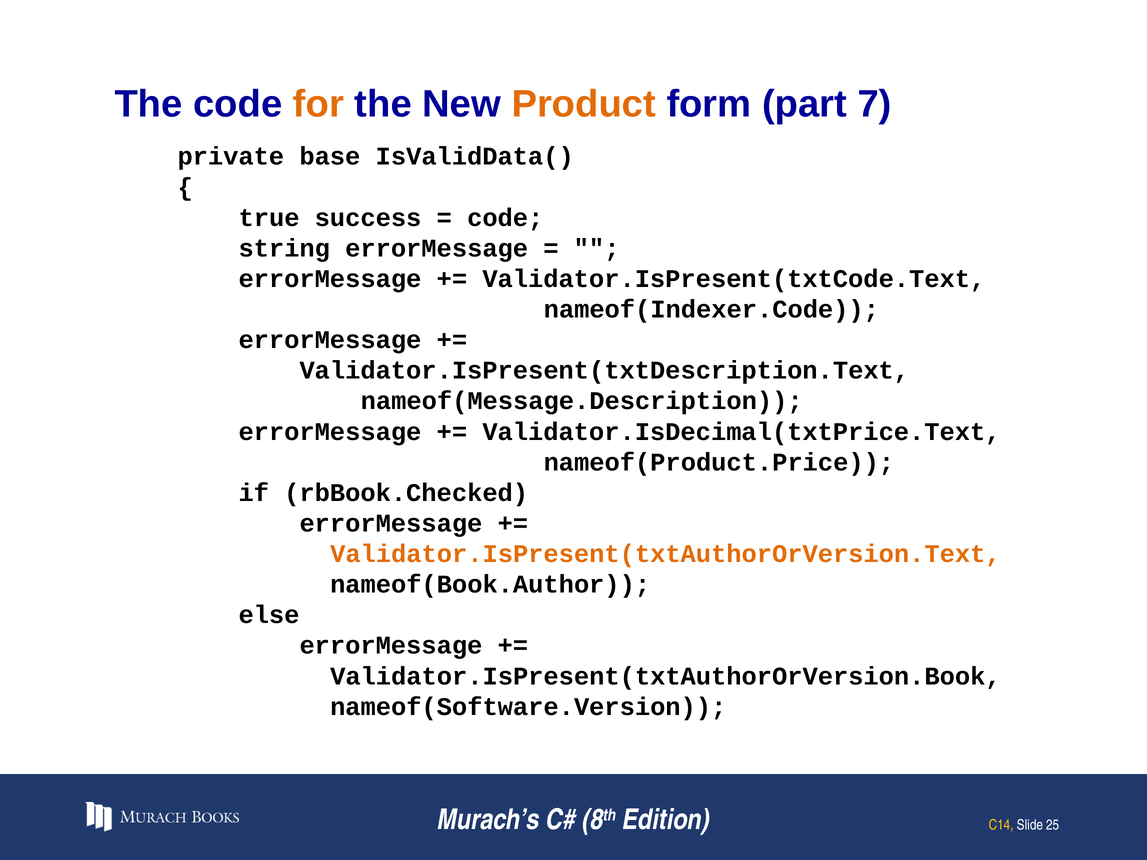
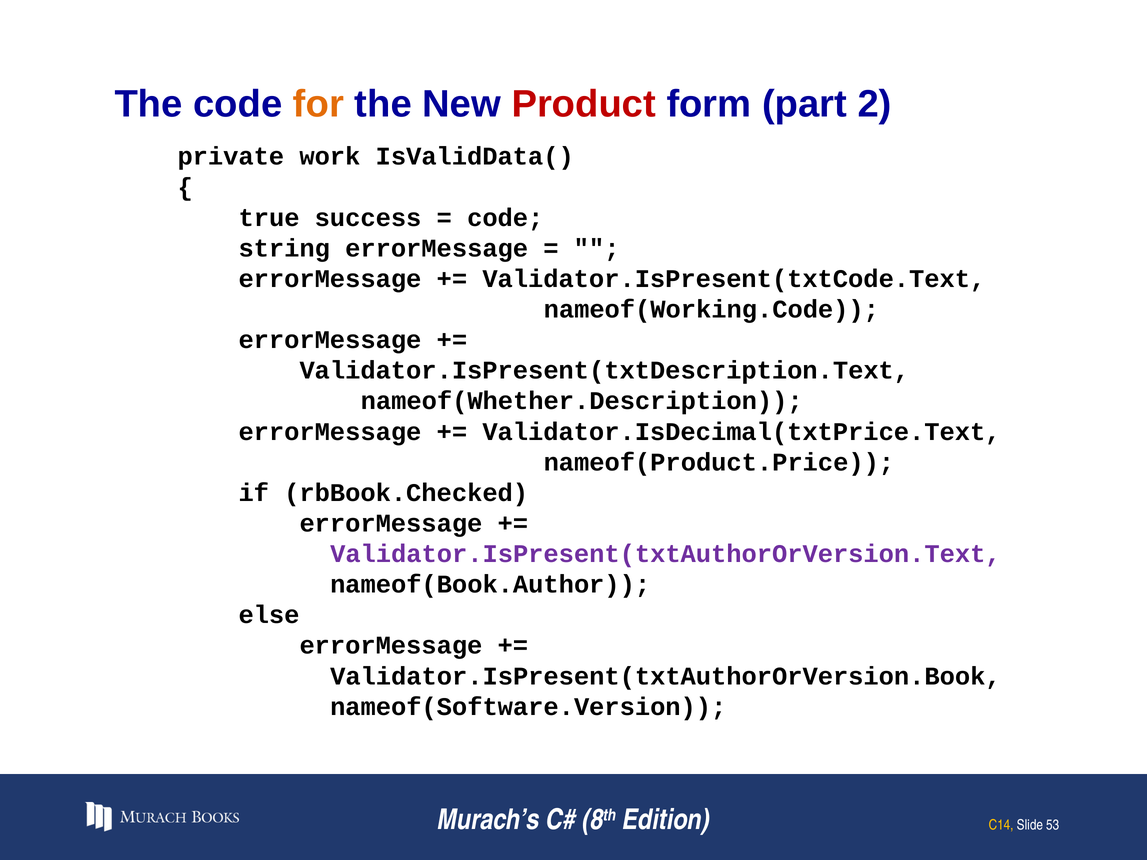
Product colour: orange -> red
7: 7 -> 2
base: base -> work
nameof(Indexer.Code: nameof(Indexer.Code -> nameof(Working.Code
nameof(Message.Description: nameof(Message.Description -> nameof(Whether.Description
Validator.IsPresent(txtAuthorOrVersion.Text colour: orange -> purple
25: 25 -> 53
